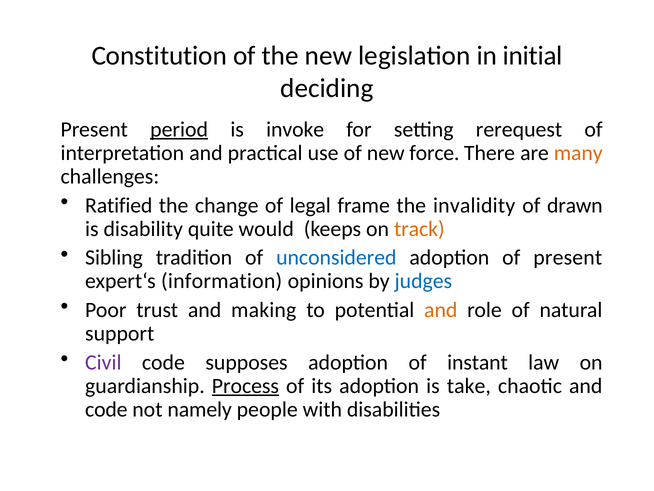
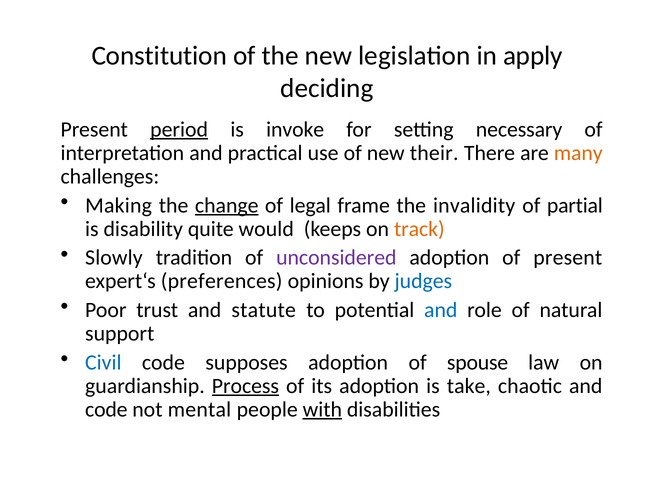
initial: initial -> apply
rerequest: rerequest -> necessary
force: force -> their
Ratified: Ratified -> Making
change underline: none -> present
drawn: drawn -> partial
Sibling: Sibling -> Slowly
unconsidered colour: blue -> purple
information: information -> preferences
making: making -> statute
and at (441, 310) colour: orange -> blue
Civil colour: purple -> blue
instant: instant -> spouse
namely: namely -> mental
with underline: none -> present
